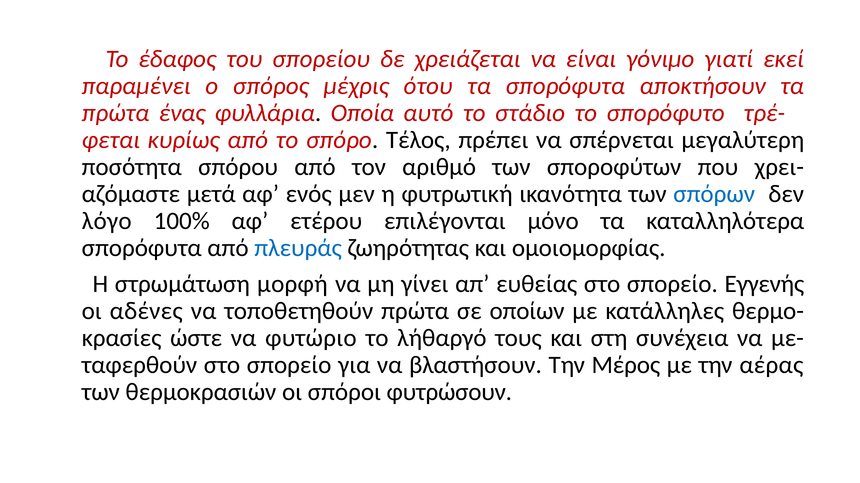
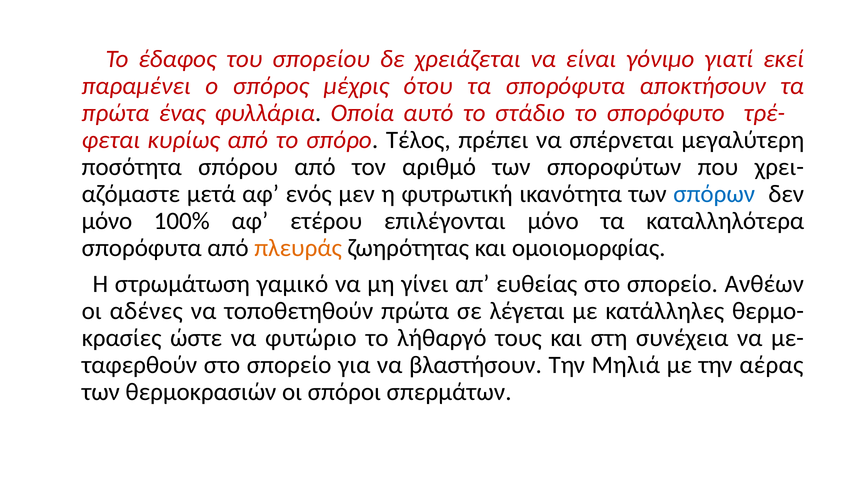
λόγο at (107, 221): λόγο -> μόνο
πλευράς colour: blue -> orange
μορφή: μορφή -> γαμικό
Εγγενής: Εγγενής -> Ανθέων
οποίων: οποίων -> λέγεται
Μέρος: Μέρος -> Μηλιά
φυτρώσουν: φυτρώσουν -> σπερμάτων
